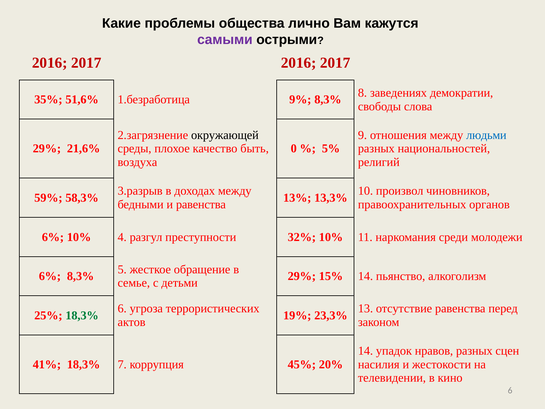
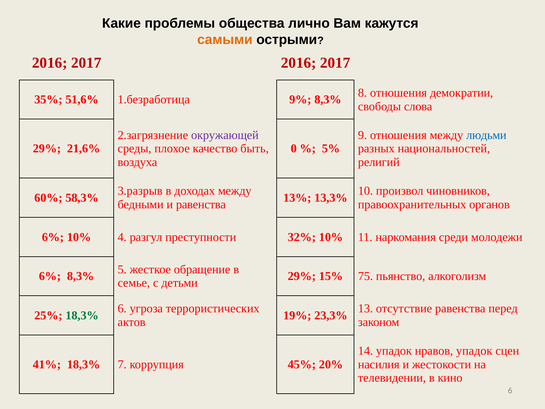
самыми colour: purple -> orange
8 заведениях: заведениях -> отношения
окружающей colour: black -> purple
59%: 59% -> 60%
15% 14: 14 -> 75
нравов разных: разных -> упадок
